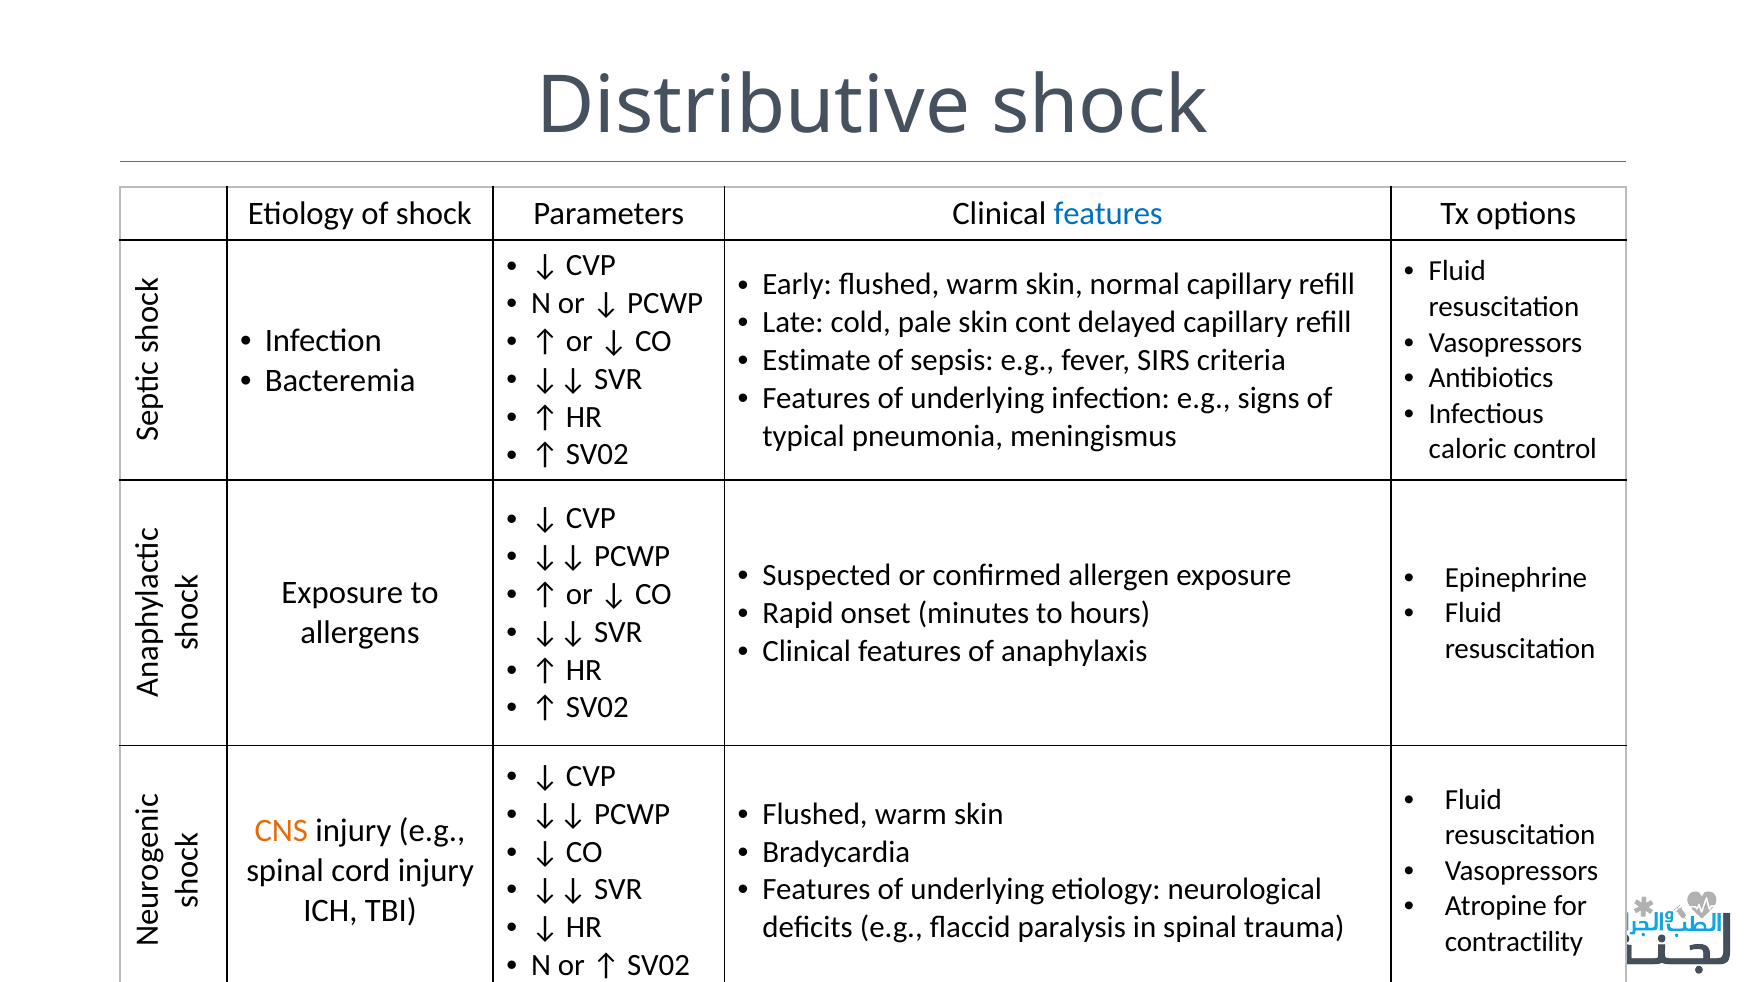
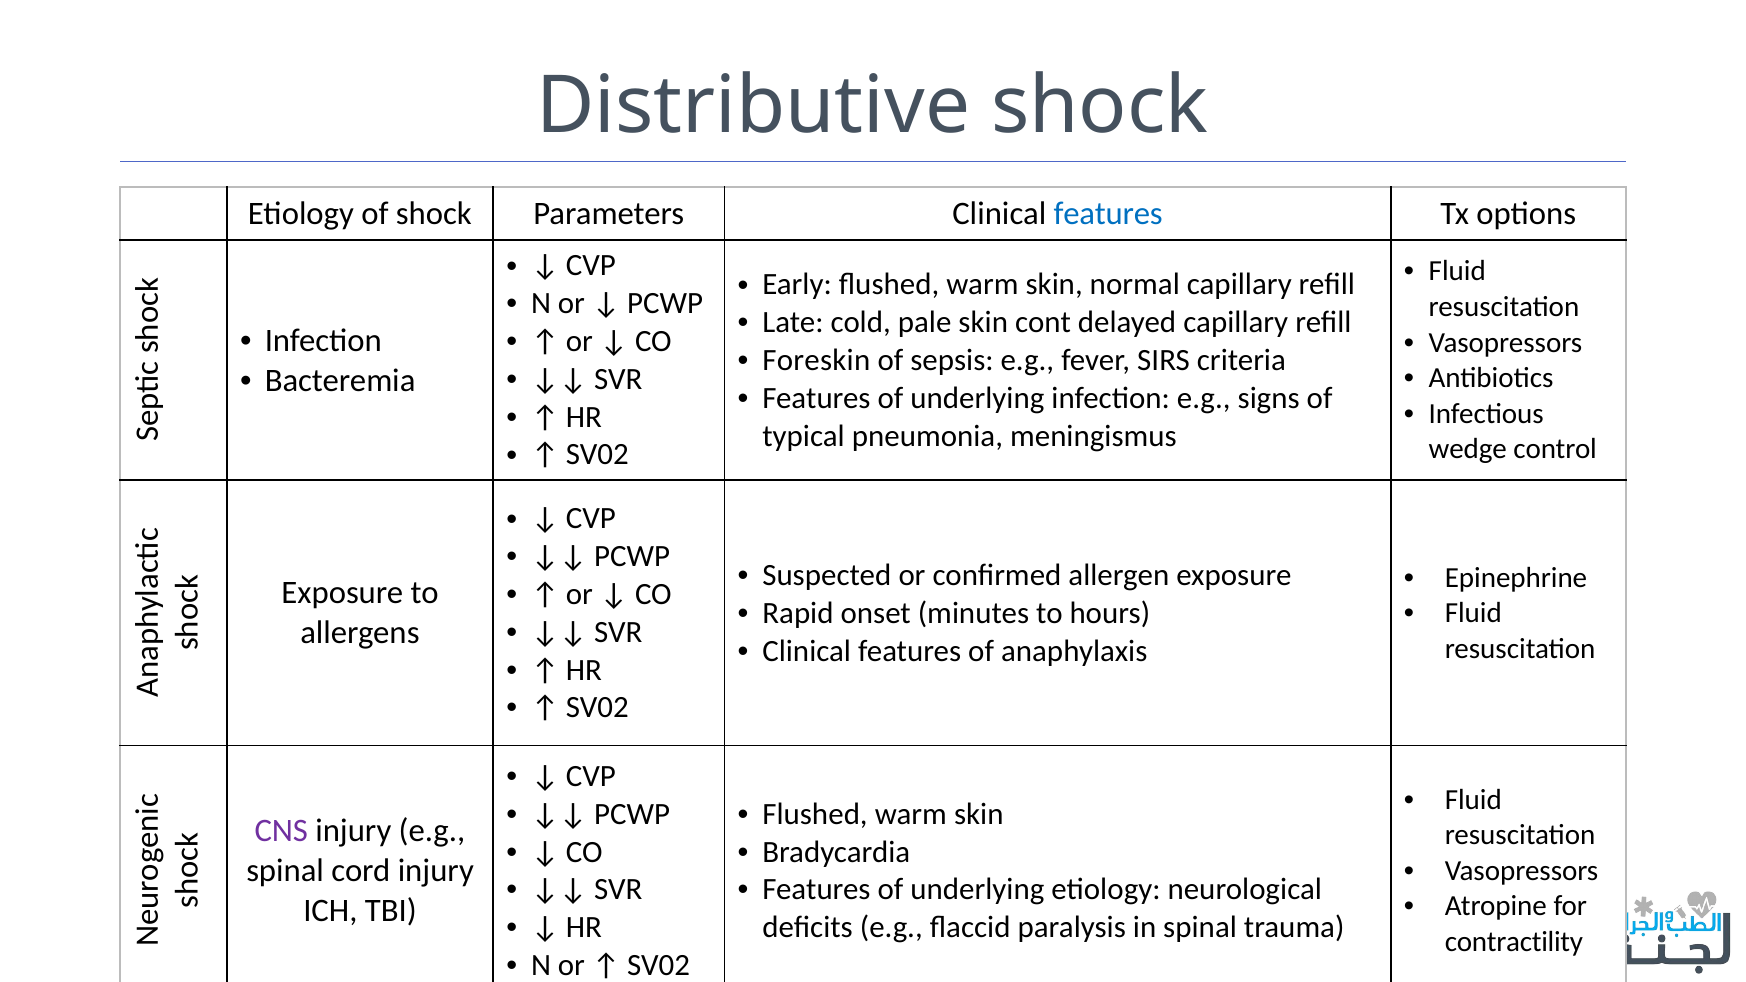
Estimate: Estimate -> Foreskin
caloric: caloric -> wedge
CNS colour: orange -> purple
